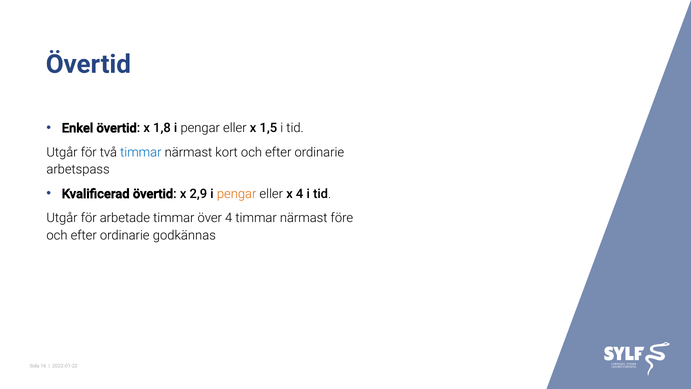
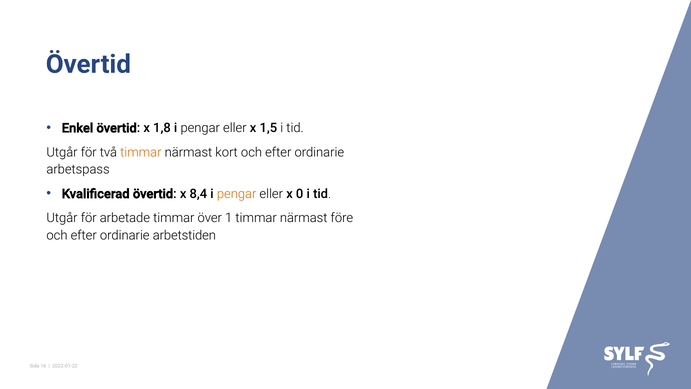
timmar at (141, 152) colour: blue -> orange
2,9: 2,9 -> 8,4
x 4: 4 -> 0
över 4: 4 -> 1
godkännas: godkännas -> arbetstiden
